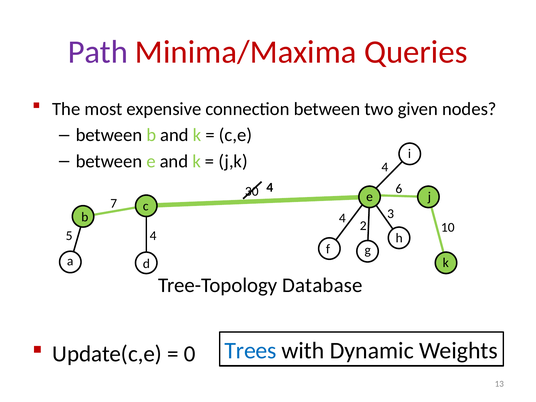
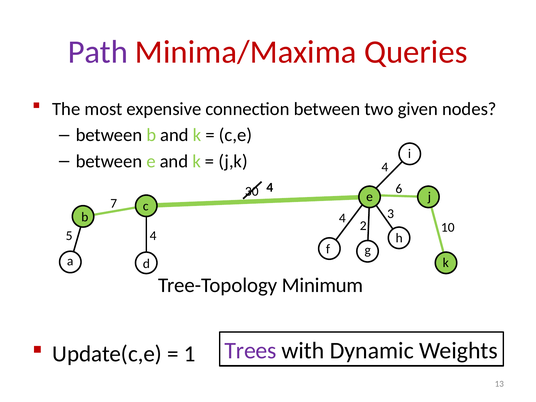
Database: Database -> Minimum
Trees colour: blue -> purple
0: 0 -> 1
